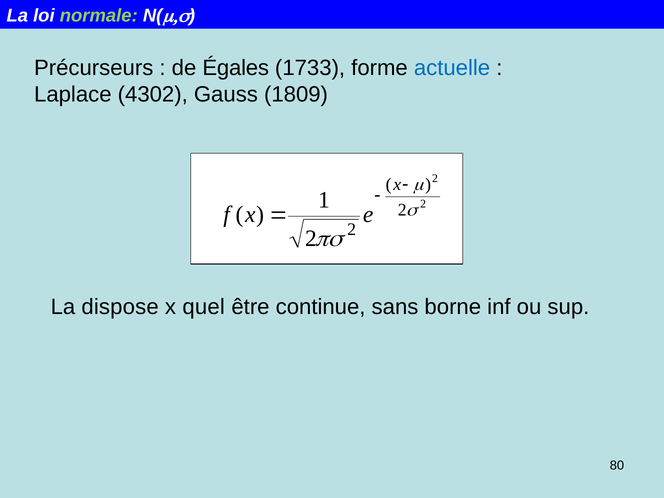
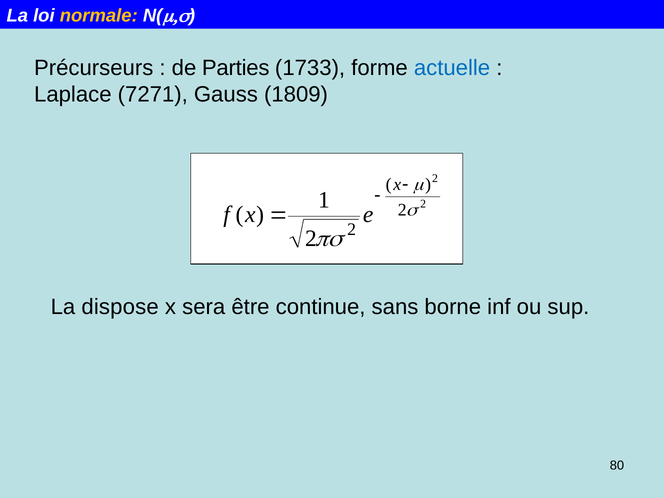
normale colour: light green -> yellow
Égales: Égales -> Parties
4302: 4302 -> 7271
quel: quel -> sera
